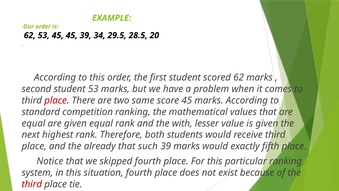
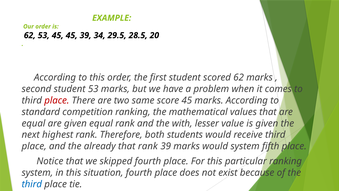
that such: such -> rank
would exactly: exactly -> system
third at (32, 184) colour: red -> blue
